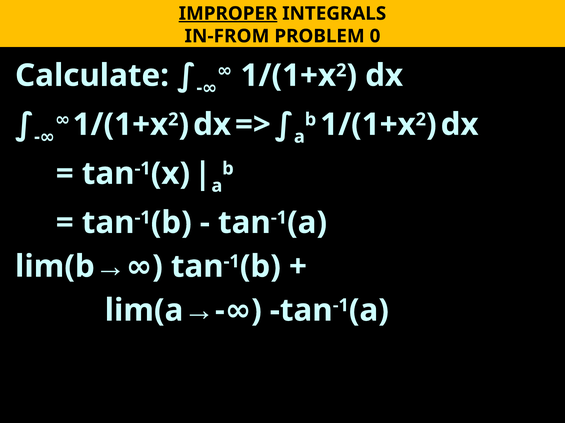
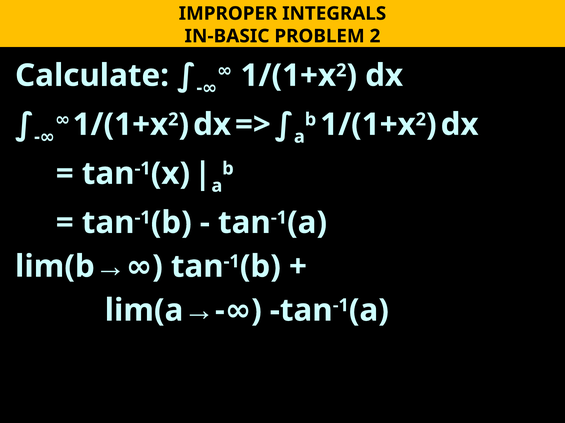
IMPROPER underline: present -> none
IN-FROM: IN-FROM -> IN-BASIC
PROBLEM 0: 0 -> 2
